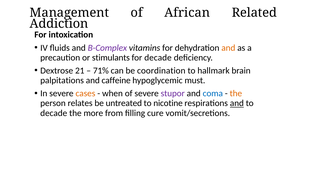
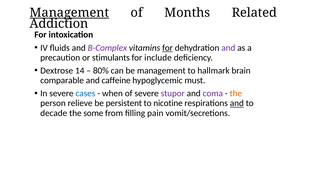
Management at (69, 13) underline: none -> present
African: African -> Months
for at (168, 48) underline: none -> present
and at (228, 48) colour: orange -> purple
for decade: decade -> include
21: 21 -> 14
71%: 71% -> 80%
be coordination: coordination -> management
palpitations: palpitations -> comparable
cases colour: orange -> blue
coma colour: blue -> purple
relates: relates -> relieve
untreated: untreated -> persistent
more: more -> some
cure: cure -> pain
